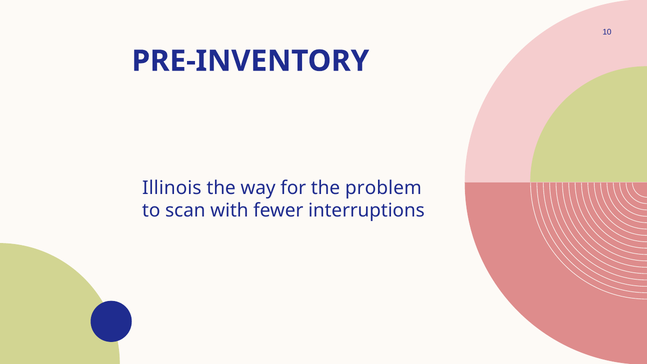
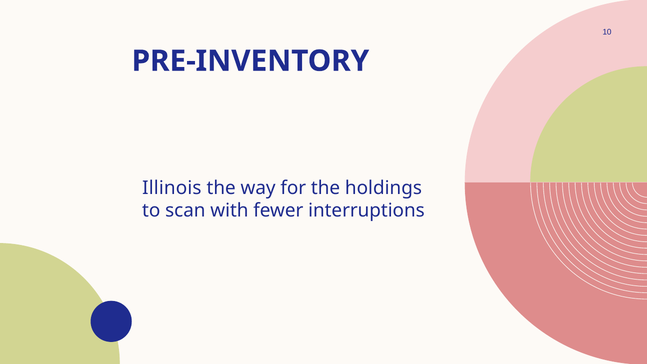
problem: problem -> holdings
